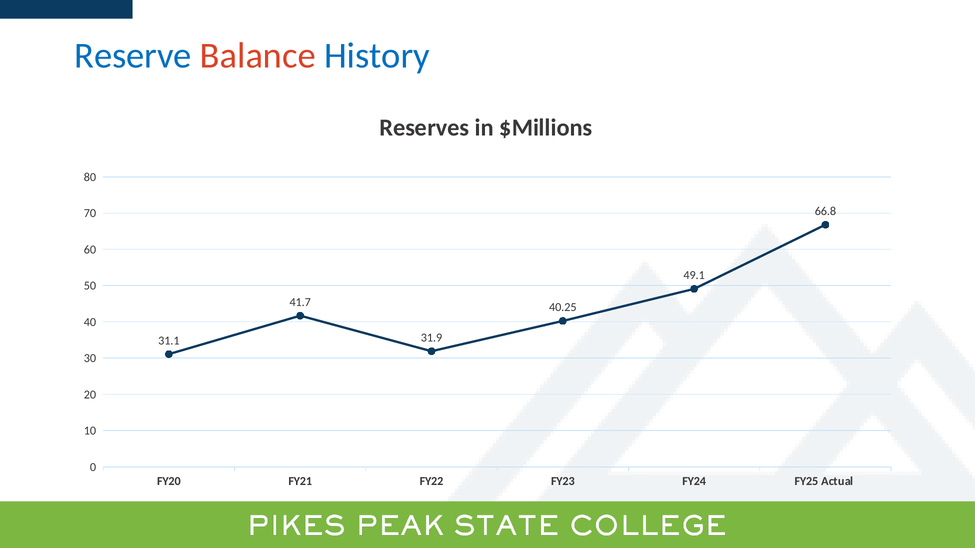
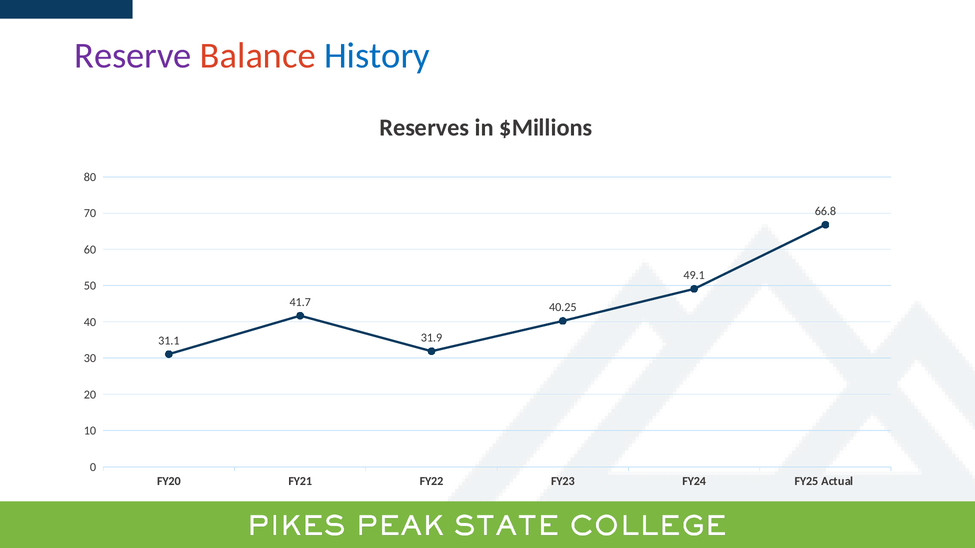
Reserve colour: blue -> purple
